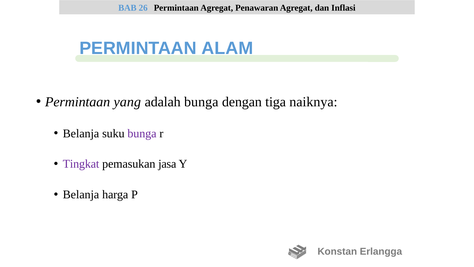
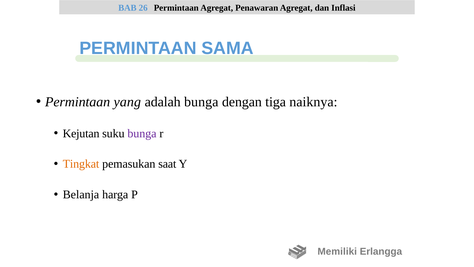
ALAM: ALAM -> SAMA
Belanja at (81, 133): Belanja -> Kejutan
Tingkat colour: purple -> orange
jasa: jasa -> saat
Konstan: Konstan -> Memiliki
